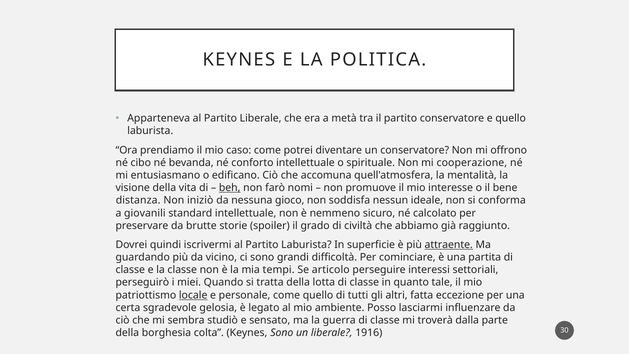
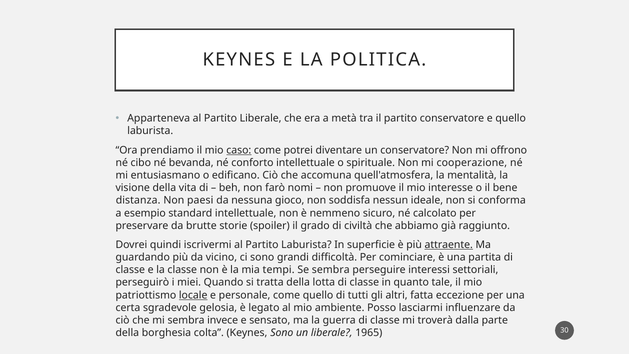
caso underline: none -> present
beh underline: present -> none
iniziò: iniziò -> paesi
giovanili: giovanili -> esempio
Se articolo: articolo -> sembra
studiò: studiò -> invece
1916: 1916 -> 1965
